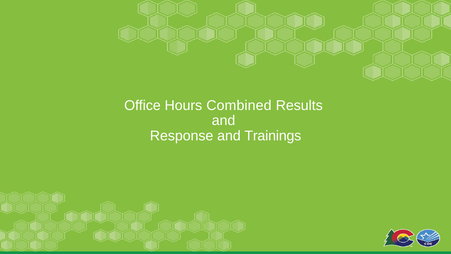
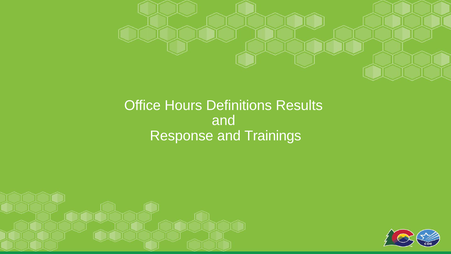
Combined: Combined -> Definitions
